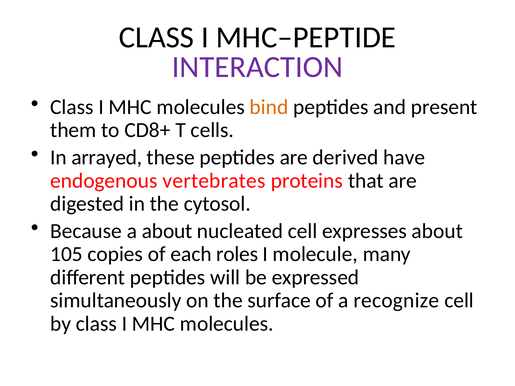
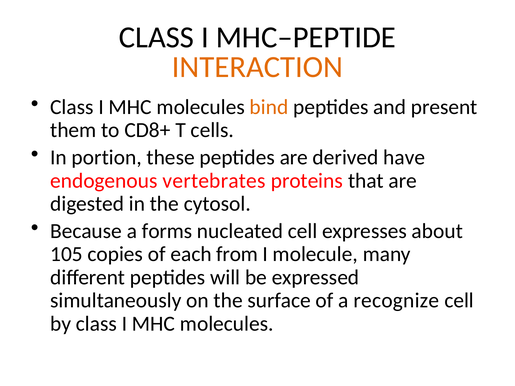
INTERACTION colour: purple -> orange
arrayed: arrayed -> portion
a about: about -> forms
roles: roles -> from
